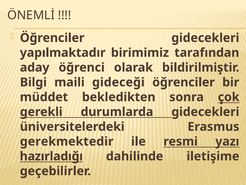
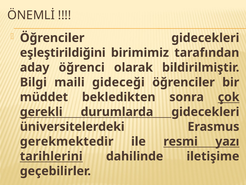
yapılmaktadır: yapılmaktadır -> eşleştirildiğini
hazırladığı: hazırladığı -> tarihlerini
